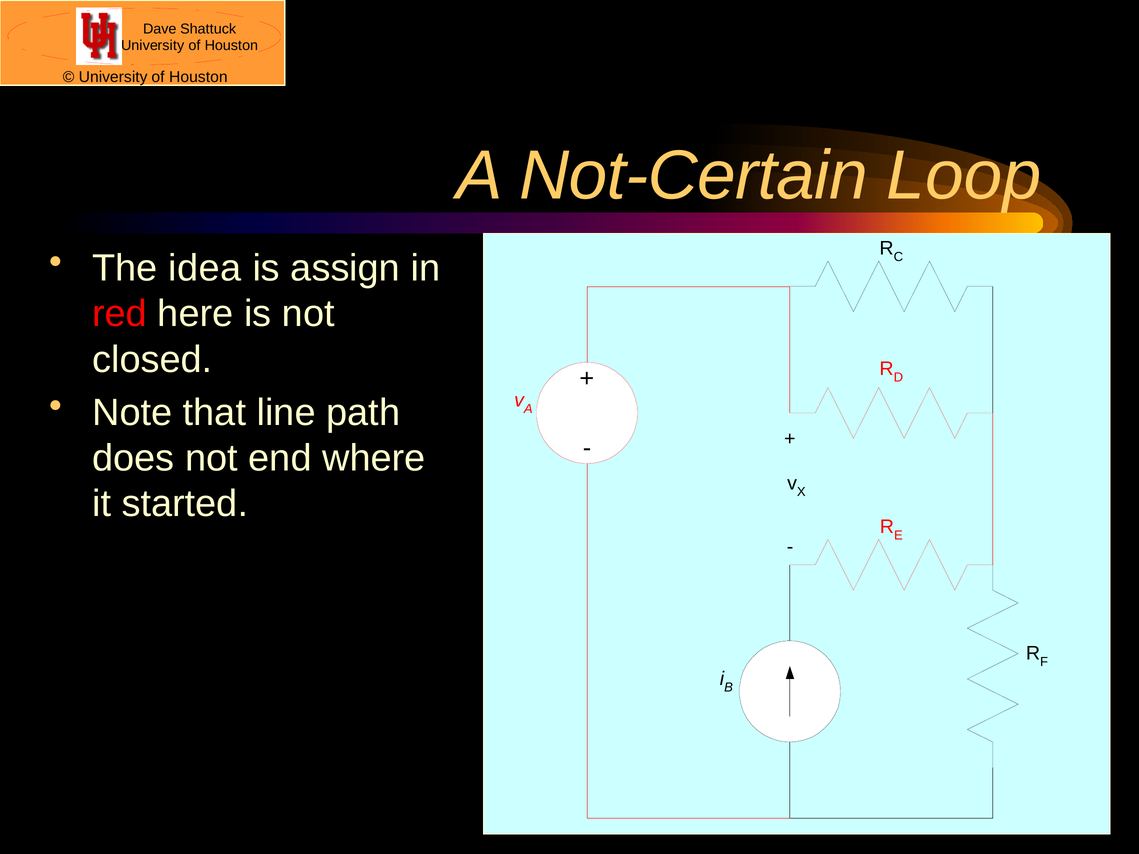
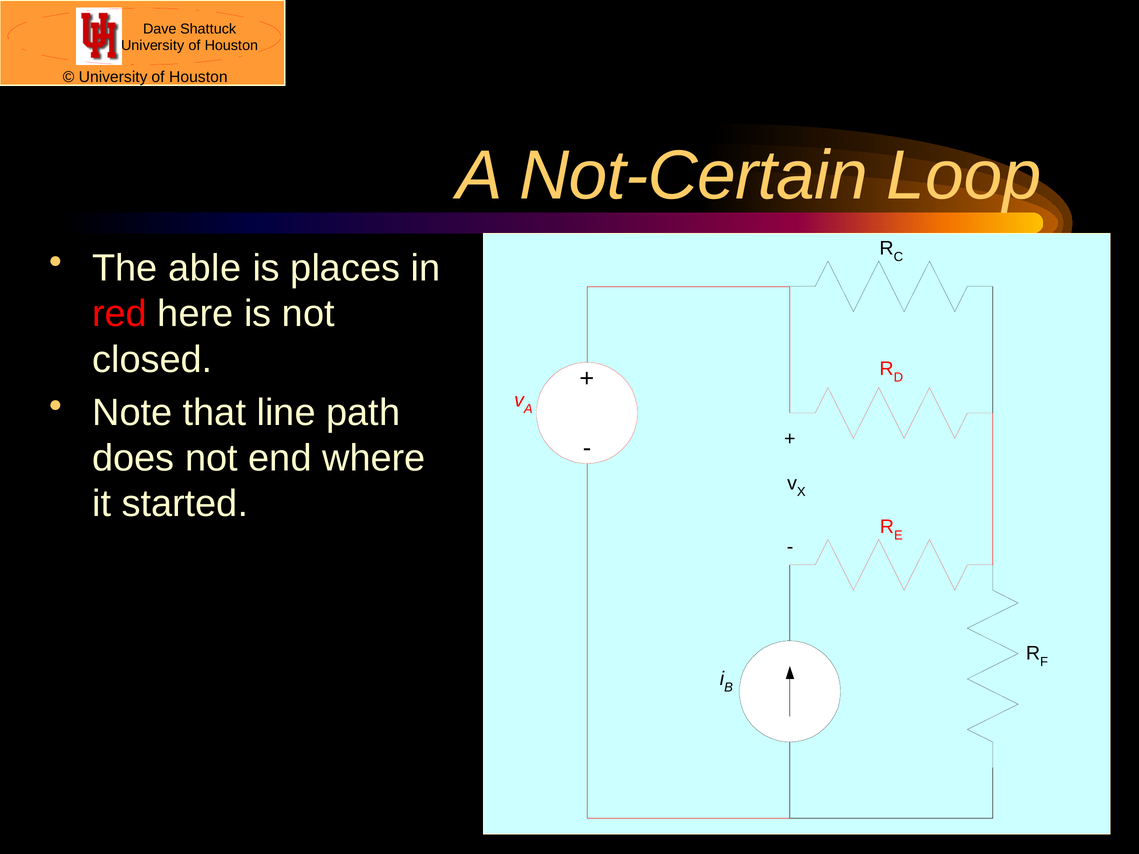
idea: idea -> able
assign: assign -> places
